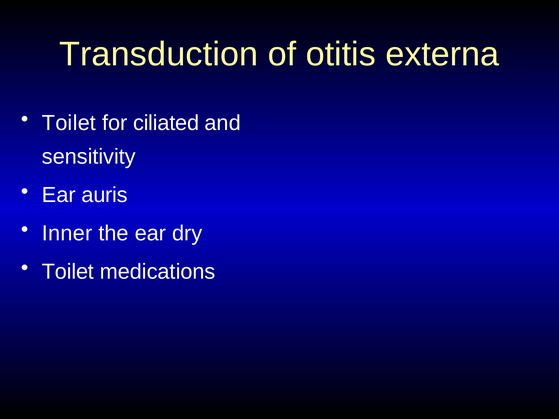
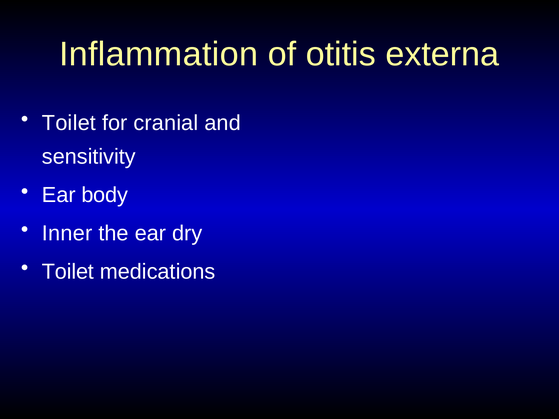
Transduction: Transduction -> Inflammation
ciliated: ciliated -> cranial
auris: auris -> body
